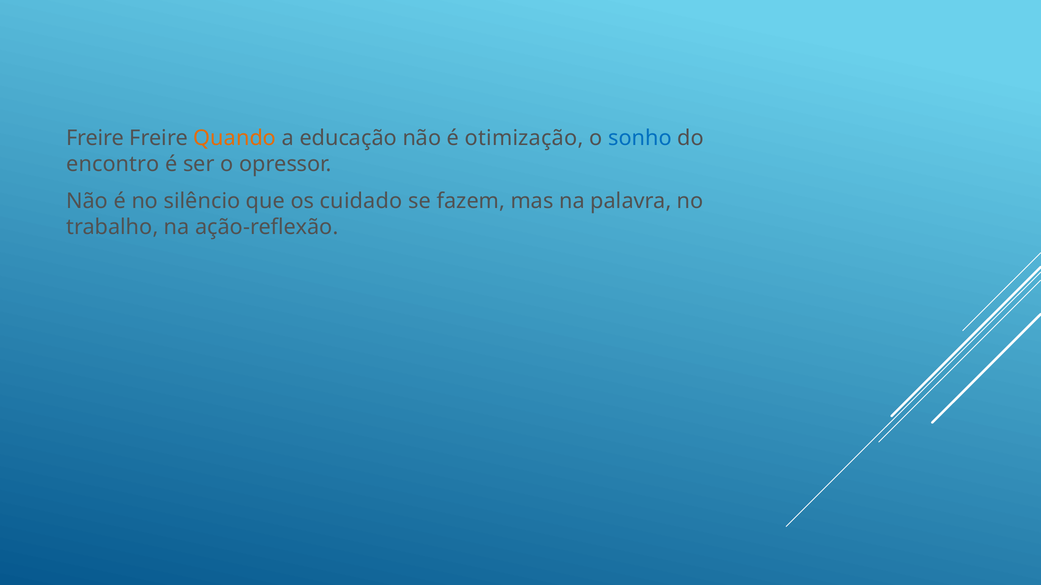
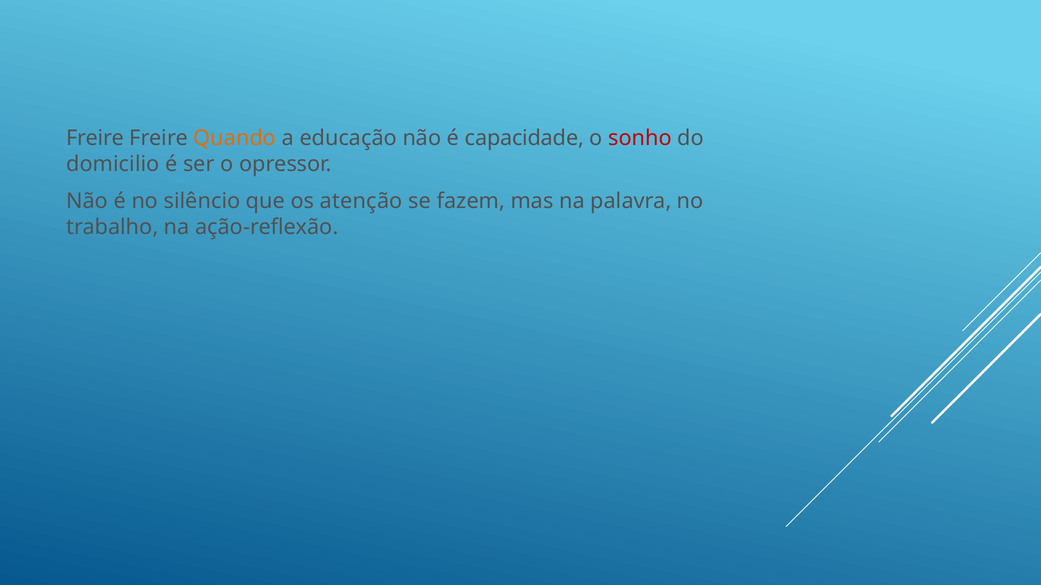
otimização: otimização -> capacidade
sonho colour: blue -> red
encontro: encontro -> domicilio
cuidado: cuidado -> atenção
